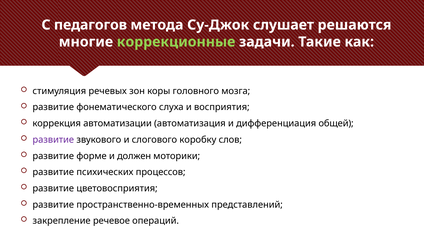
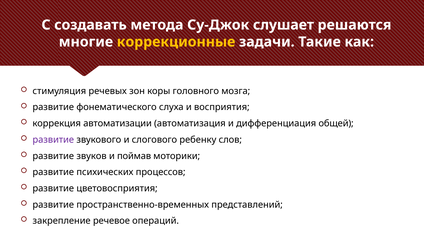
педагогов: педагогов -> создавать
коррекционные colour: light green -> yellow
коробку: коробку -> ребенку
форме: форме -> звуков
должен: должен -> поймав
